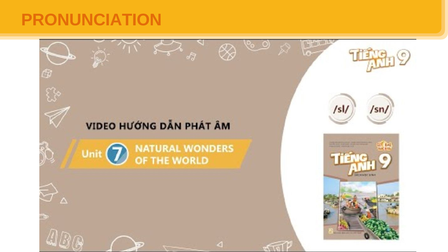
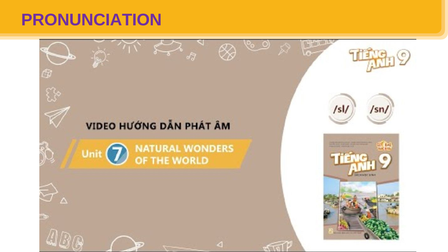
PRONUNCIATION colour: orange -> purple
